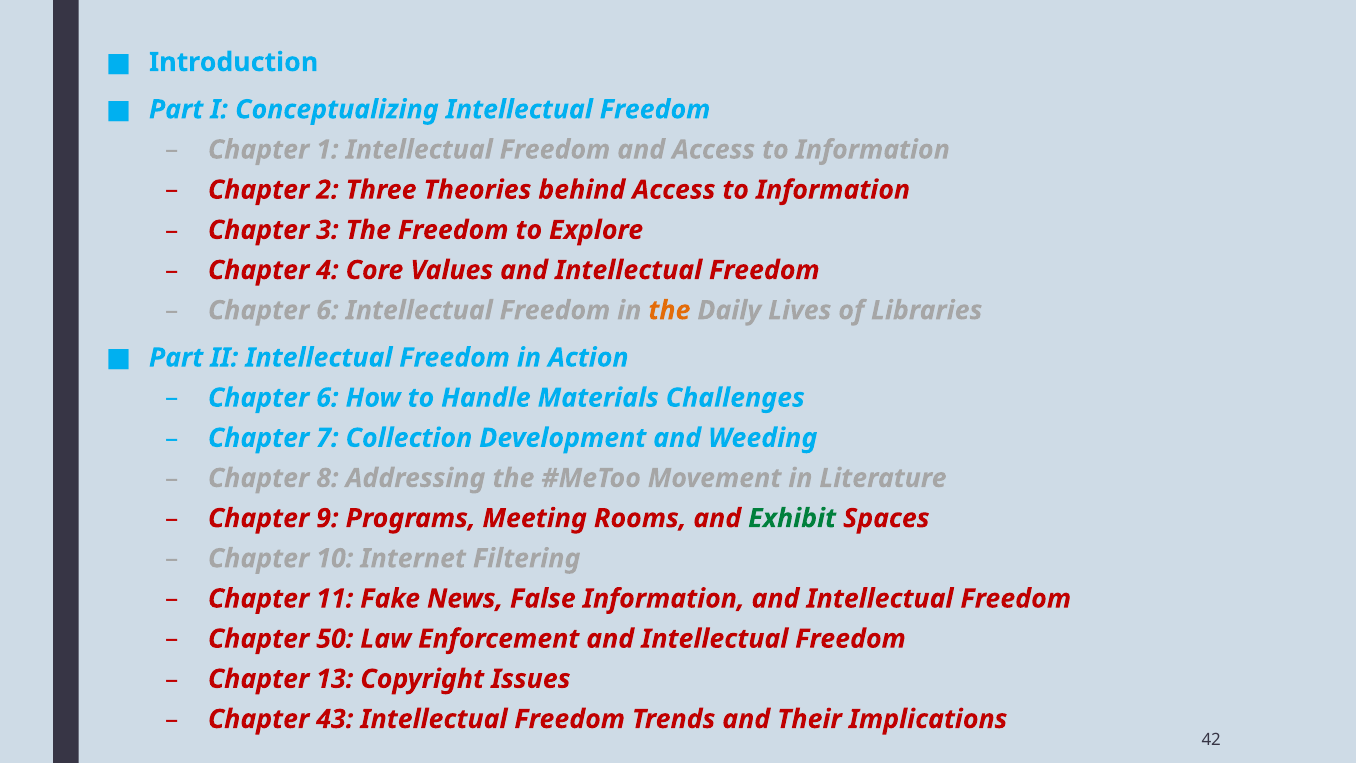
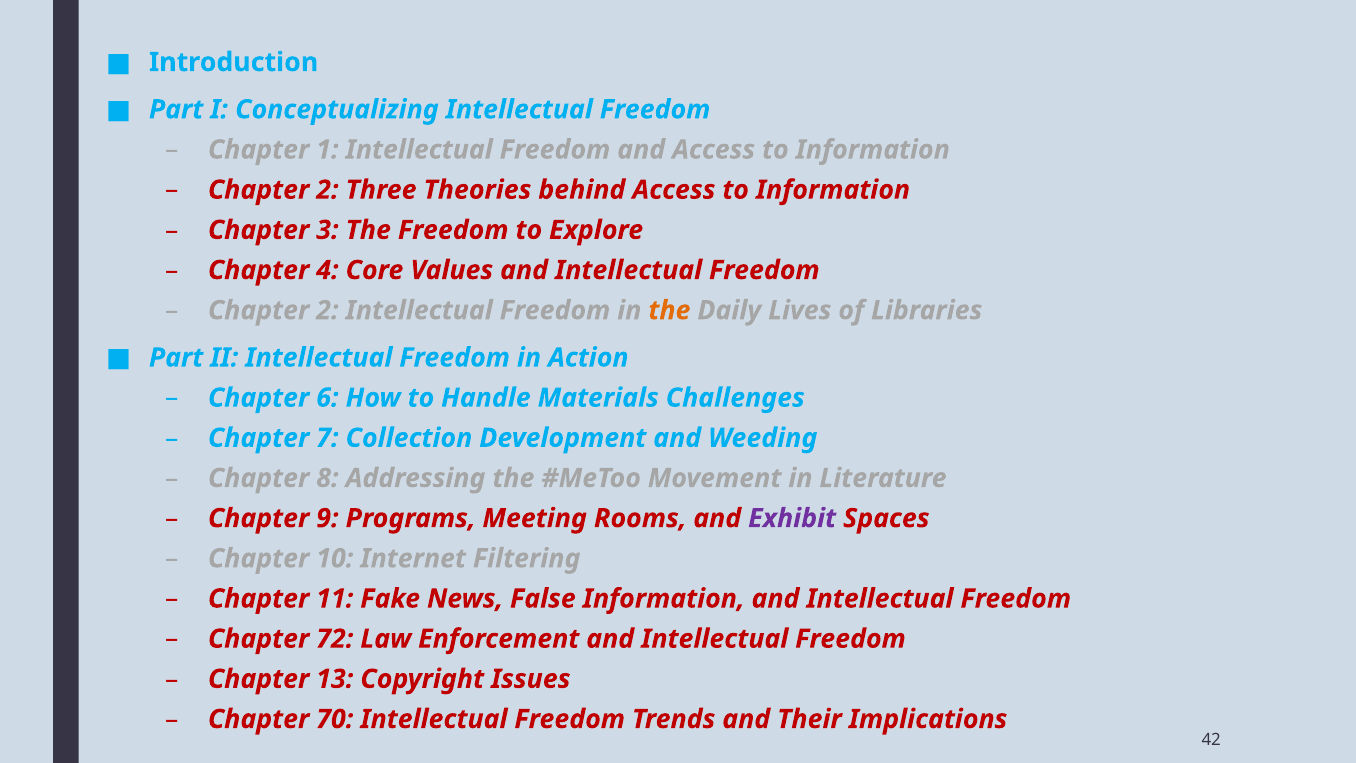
6 at (327, 310): 6 -> 2
Exhibit colour: green -> purple
50: 50 -> 72
43: 43 -> 70
